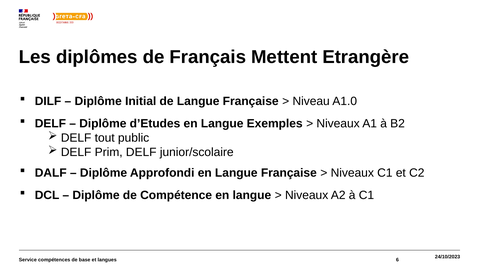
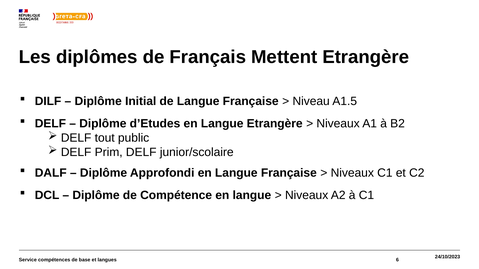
A1.0: A1.0 -> A1.5
Langue Exemples: Exemples -> Etrangère
